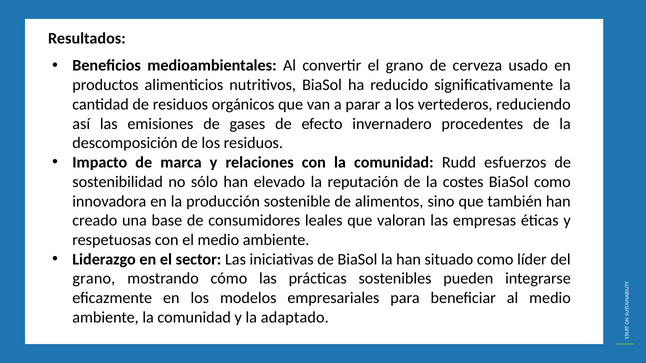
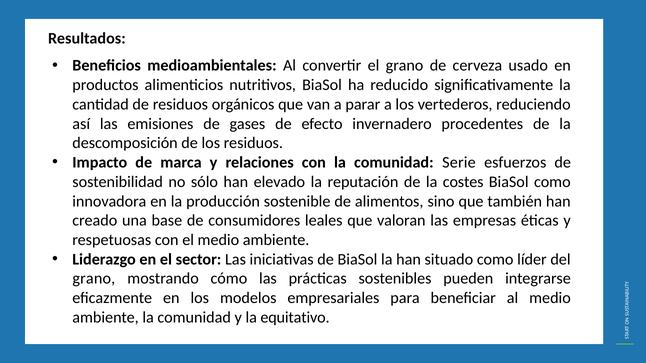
Rudd: Rudd -> Serie
adaptado: adaptado -> equitativo
